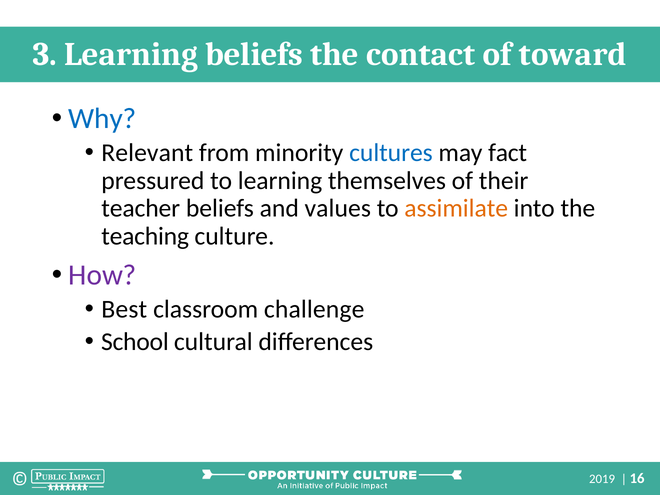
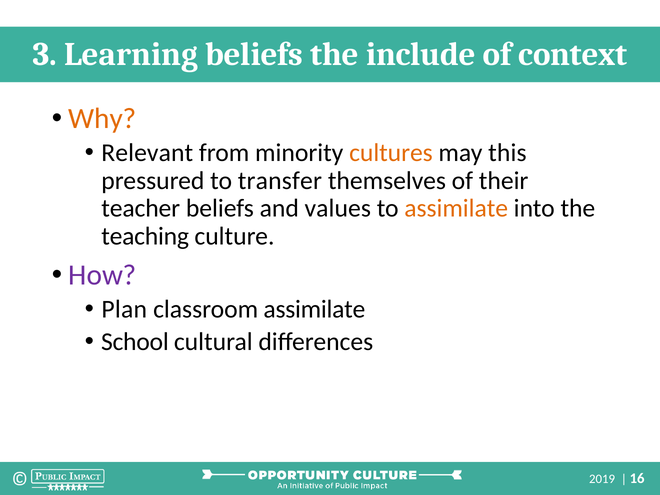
contact: contact -> include
toward: toward -> context
Why colour: blue -> orange
cultures colour: blue -> orange
fact: fact -> this
to learning: learning -> transfer
Best: Best -> Plan
classroom challenge: challenge -> assimilate
